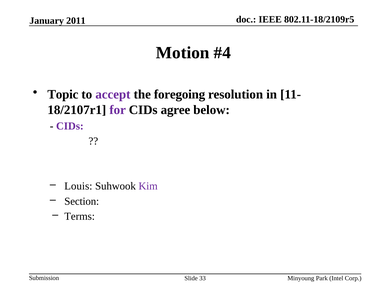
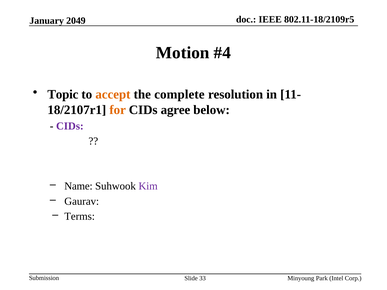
2011: 2011 -> 2049
accept colour: purple -> orange
foregoing: foregoing -> complete
for colour: purple -> orange
Louis: Louis -> Name
Section: Section -> Gaurav
